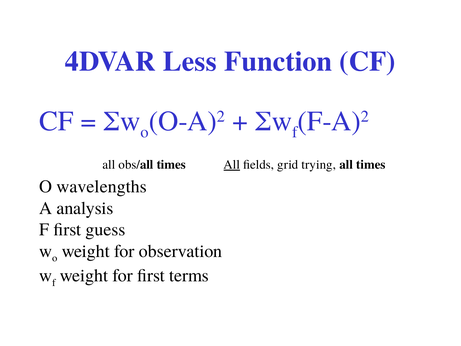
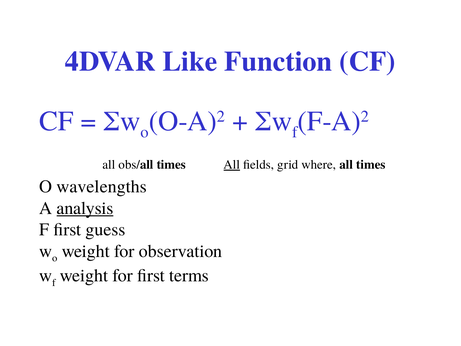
Less: Less -> Like
trying: trying -> where
analysis underline: none -> present
